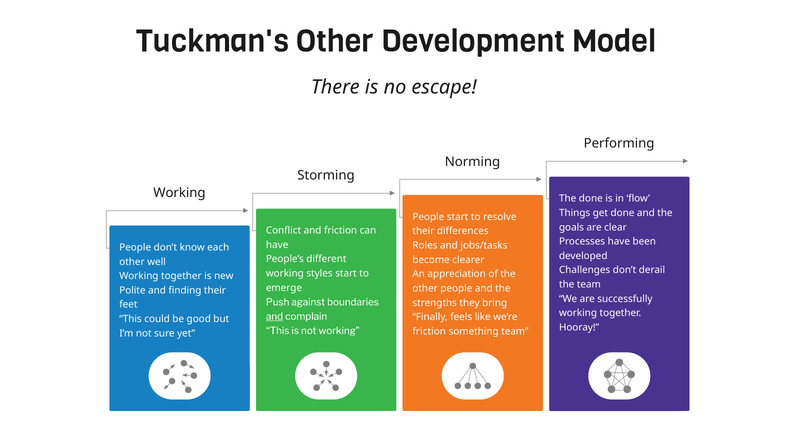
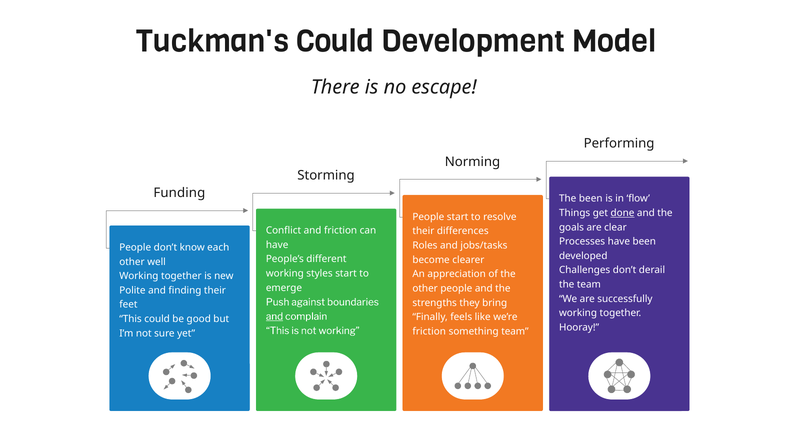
Tuckman's Other: Other -> Could
Working at (179, 193): Working -> Funding
The done: done -> been
done at (623, 213) underline: none -> present
